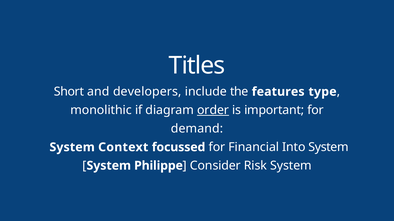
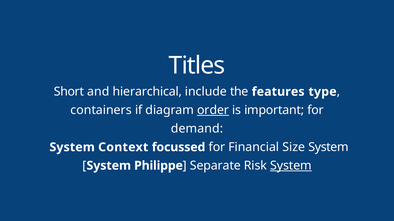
developers: developers -> hierarchical
monolithic: monolithic -> containers
Into: Into -> Size
Consider: Consider -> Separate
System at (291, 166) underline: none -> present
